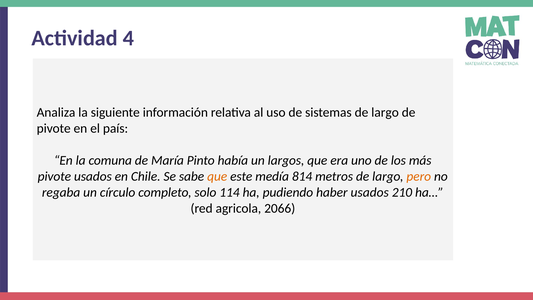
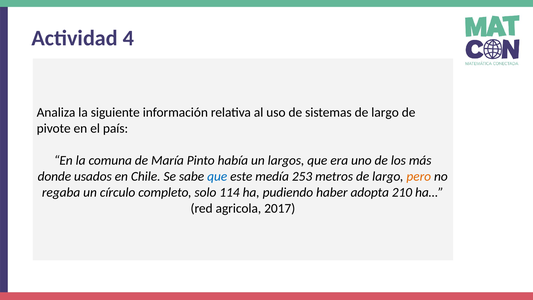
pivote at (54, 176): pivote -> donde
que at (217, 176) colour: orange -> blue
814: 814 -> 253
haber usados: usados -> adopta
2066: 2066 -> 2017
